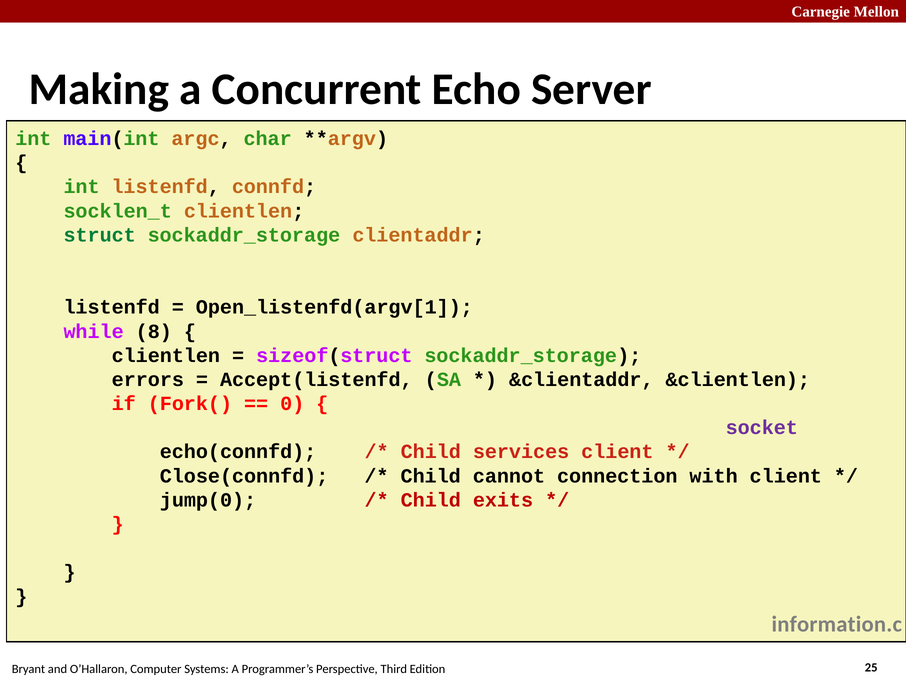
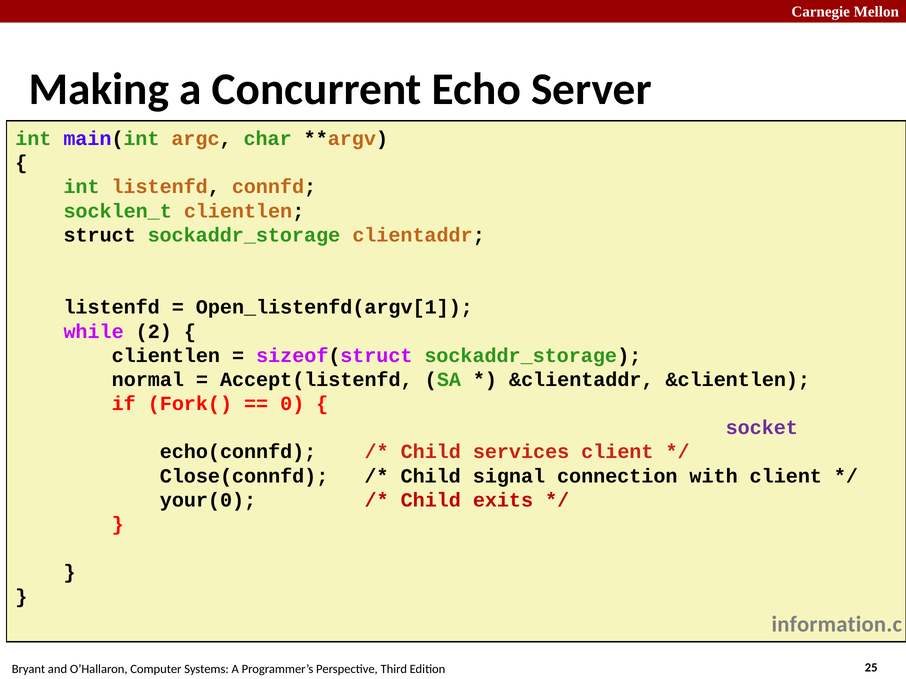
struct colour: green -> black
8: 8 -> 2
errors: errors -> normal
cannot: cannot -> signal
jump(0: jump(0 -> your(0
